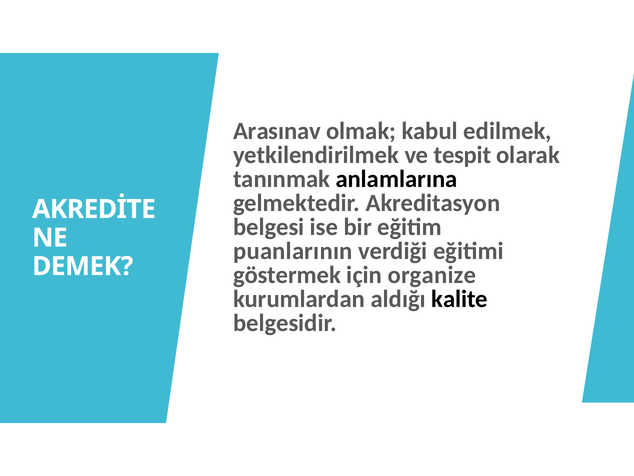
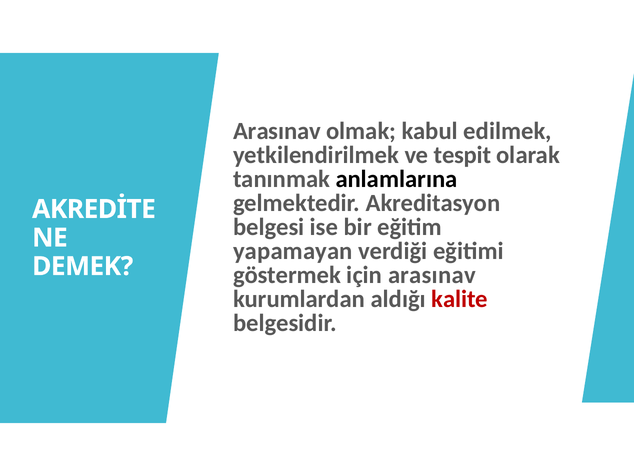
puanlarının: puanlarının -> yapamayan
için organize: organize -> arasınav
kalite colour: black -> red
